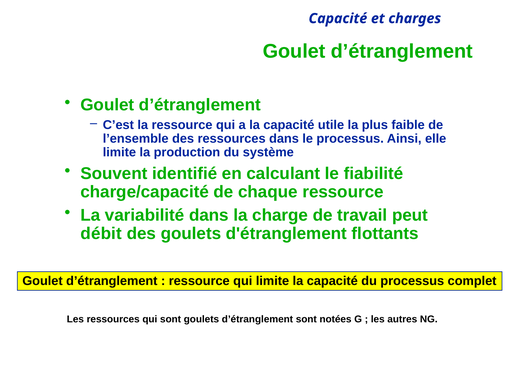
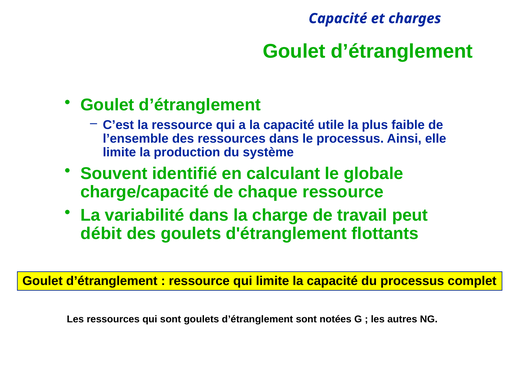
fiabilité: fiabilité -> globale
